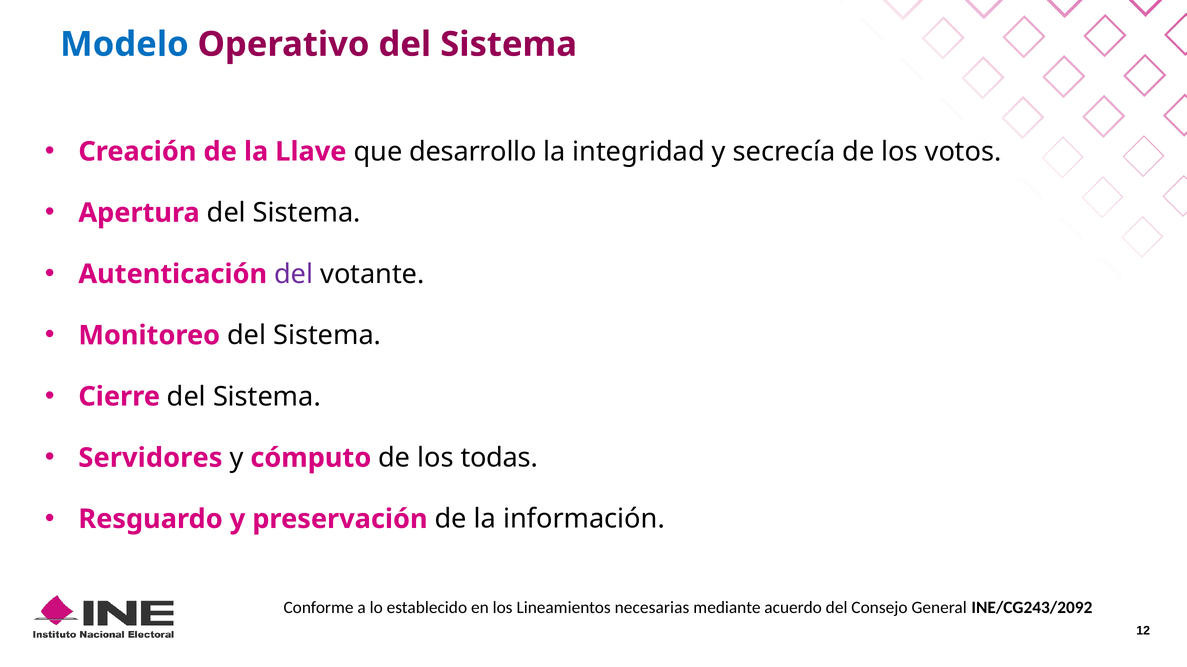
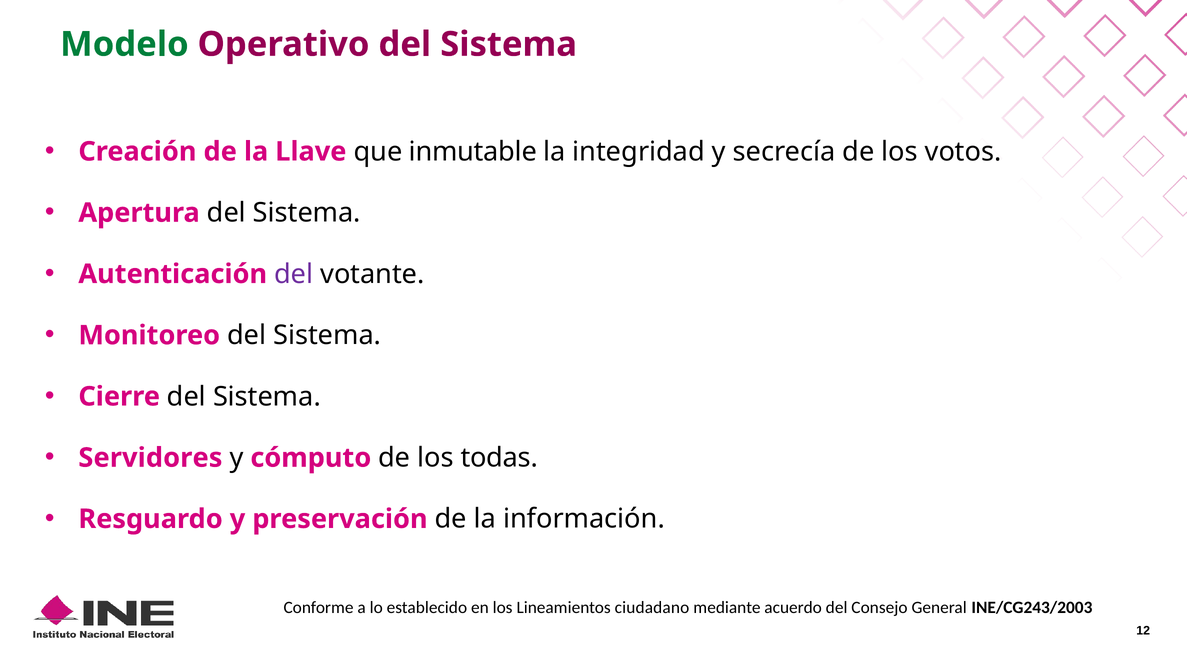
Modelo colour: blue -> green
desarrollo: desarrollo -> inmutable
necesarias: necesarias -> ciudadano
INE/CG243/2092: INE/CG243/2092 -> INE/CG243/2003
